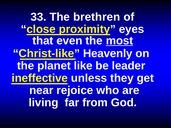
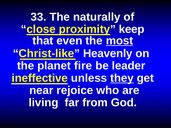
brethren: brethren -> naturally
eyes: eyes -> keep
like: like -> fire
they underline: none -> present
